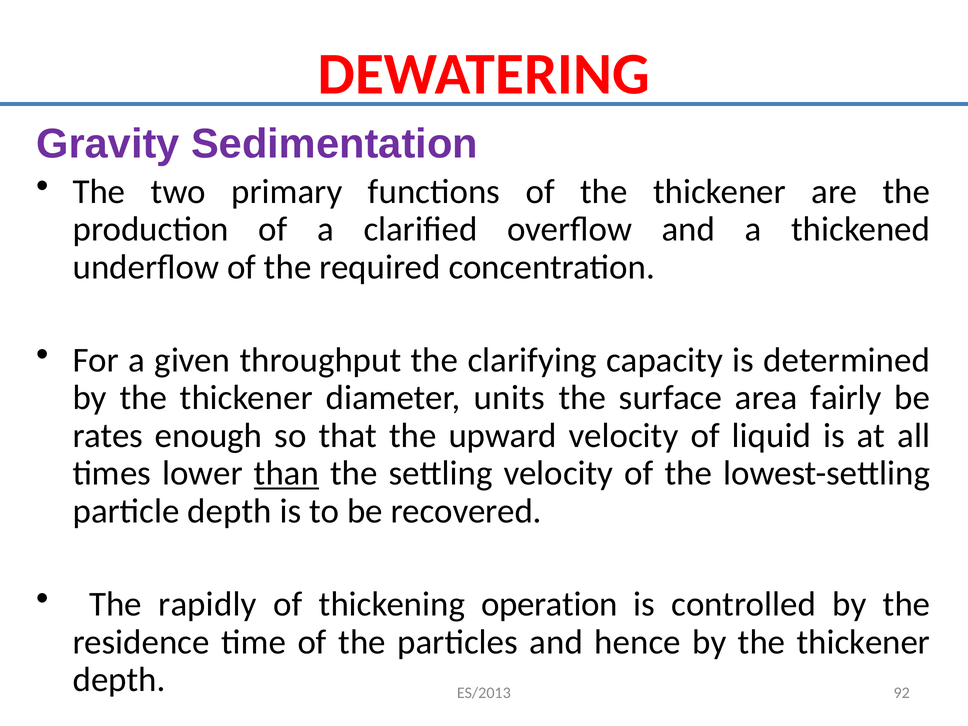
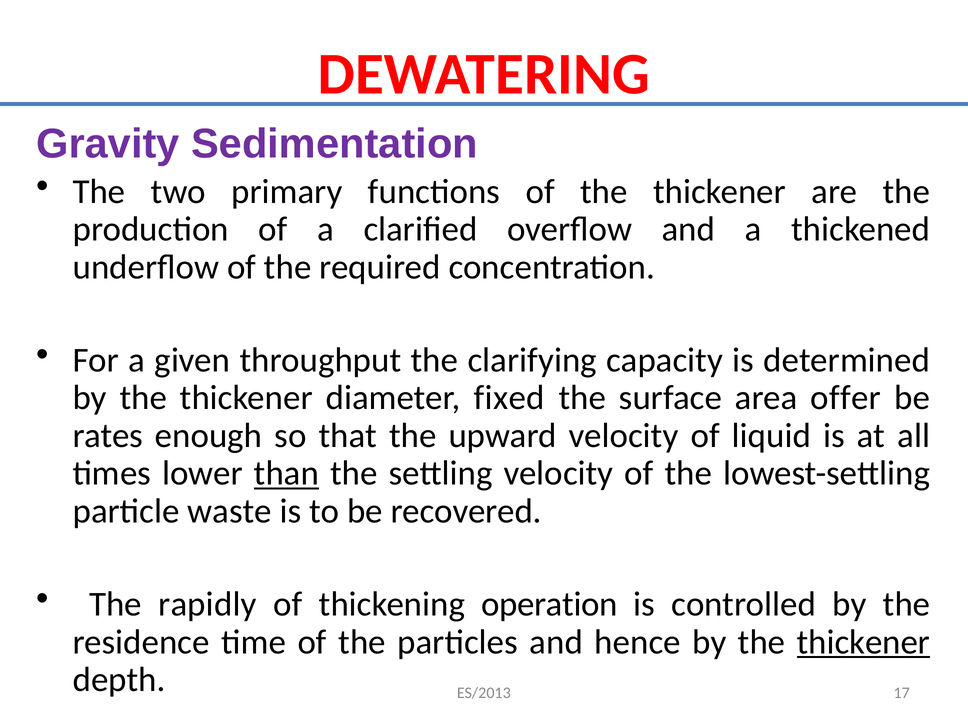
units: units -> fixed
fairly: fairly -> offer
particle depth: depth -> waste
thickener at (863, 642) underline: none -> present
92: 92 -> 17
